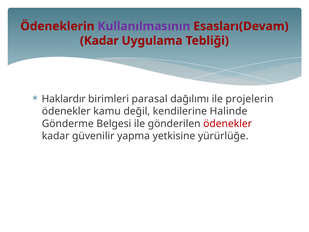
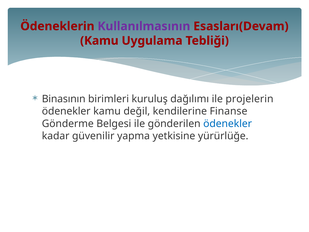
Kadar at (99, 41): Kadar -> Kamu
Haklardır: Haklardır -> Binasının
parasal: parasal -> kuruluş
Halinde: Halinde -> Finanse
ödenekler at (228, 124) colour: red -> blue
